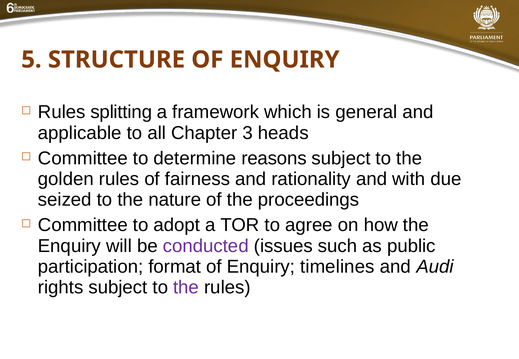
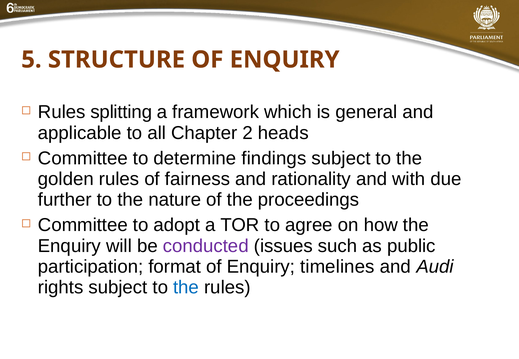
3: 3 -> 2
reasons: reasons -> findings
seized: seized -> further
the at (186, 288) colour: purple -> blue
